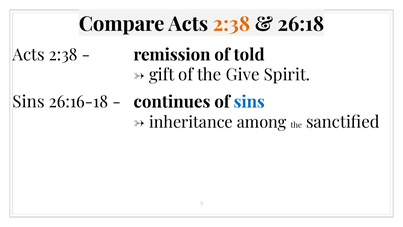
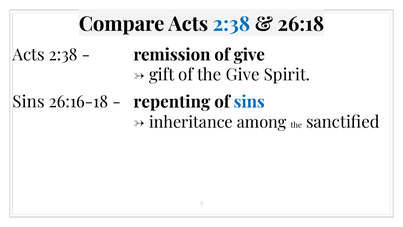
2:38 at (231, 24) colour: orange -> blue
of told: told -> give
continues: continues -> repenting
